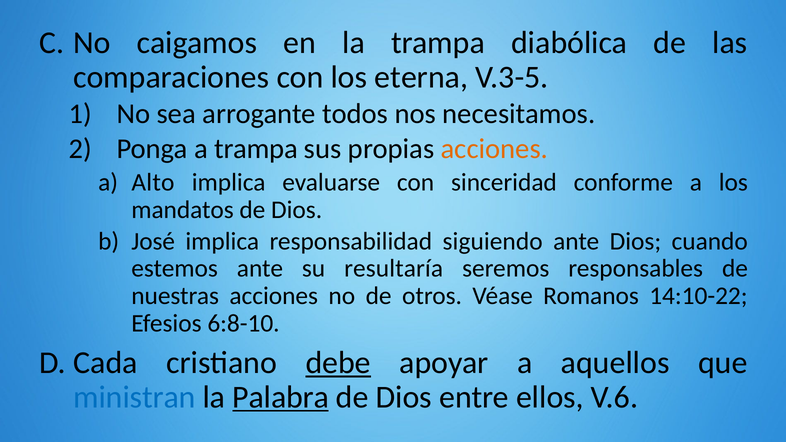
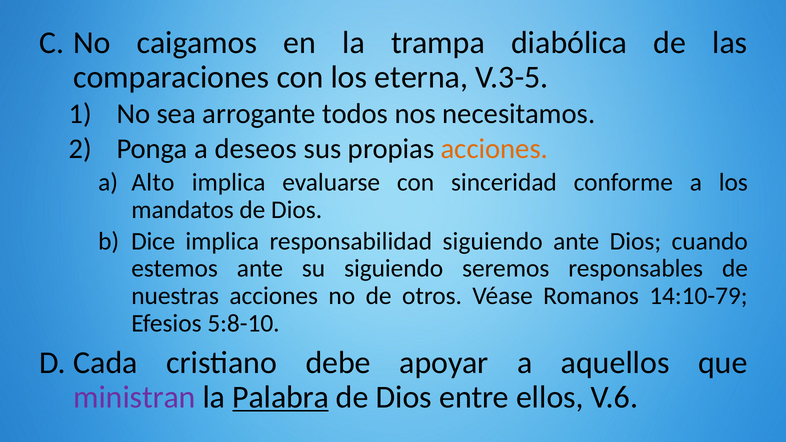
a trampa: trampa -> deseos
José: José -> Dice
su resultaría: resultaría -> siguiendo
14:10-22: 14:10-22 -> 14:10-79
6:8-10: 6:8-10 -> 5:8-10
debe underline: present -> none
ministran colour: blue -> purple
